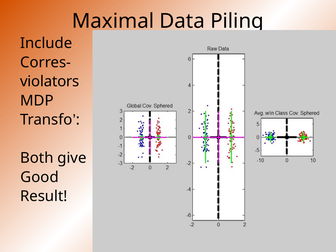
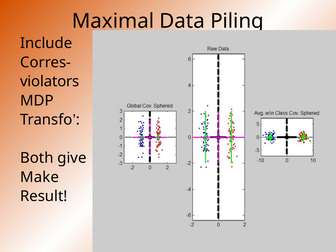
Good: Good -> Make
